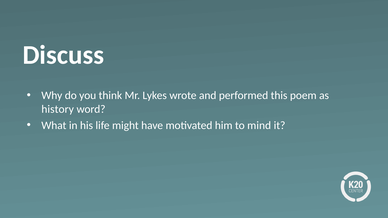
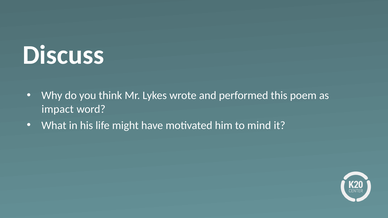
history: history -> impact
